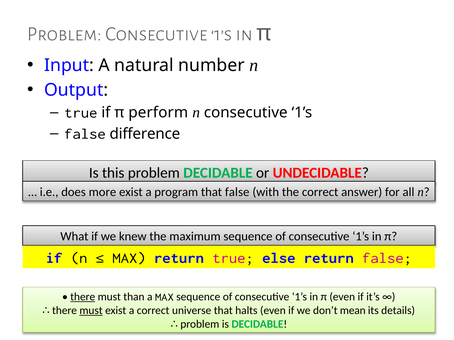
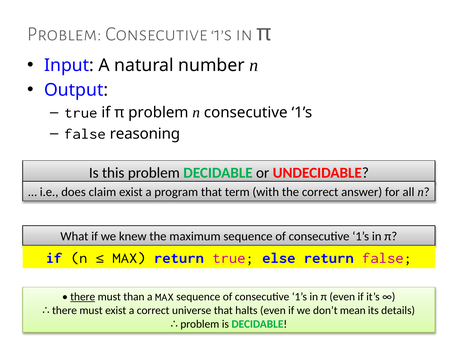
π perform: perform -> problem
difference: difference -> reasoning
more: more -> claim
that false: false -> term
must at (91, 311) underline: present -> none
